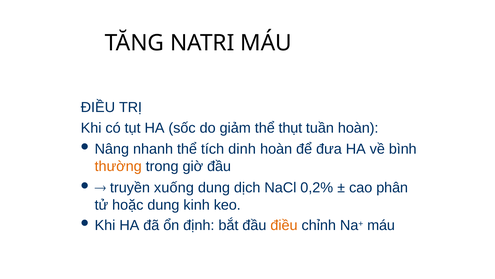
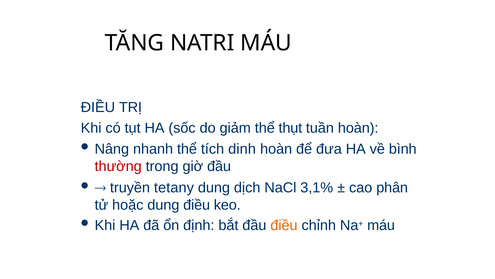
thường colour: orange -> red
xuống: xuống -> tetany
0,2%: 0,2% -> 3,1%
dung kinh: kinh -> điều
